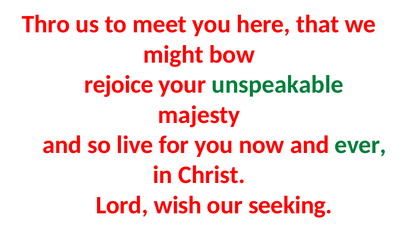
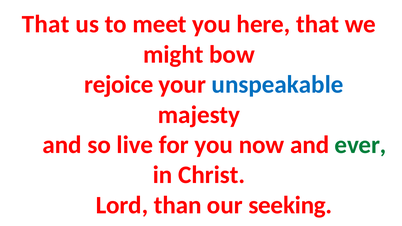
Thro at (46, 24): Thro -> That
unspeakable colour: green -> blue
wish: wish -> than
